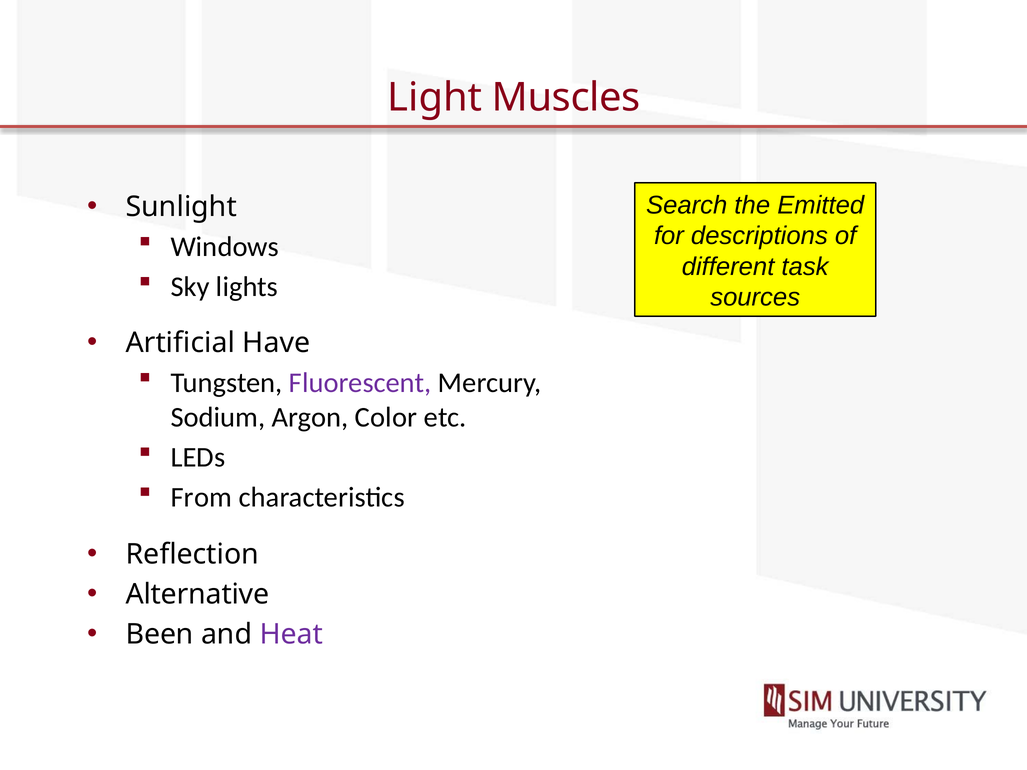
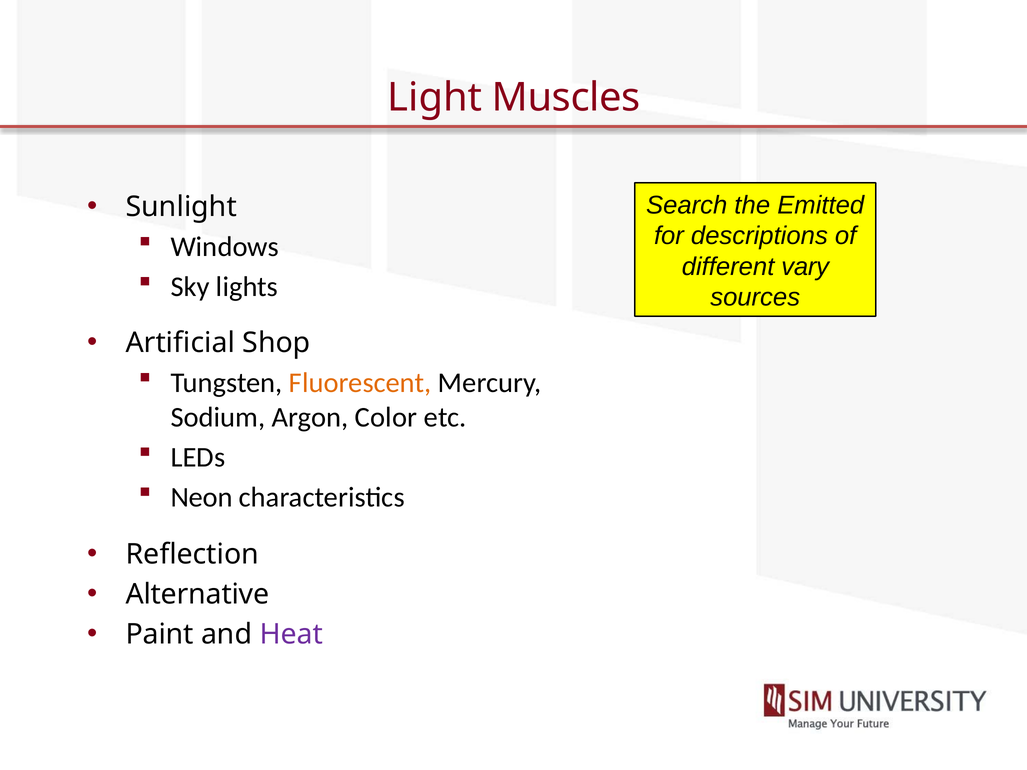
task: task -> vary
Have: Have -> Shop
Fluorescent colour: purple -> orange
From: From -> Neon
Been: Been -> Paint
